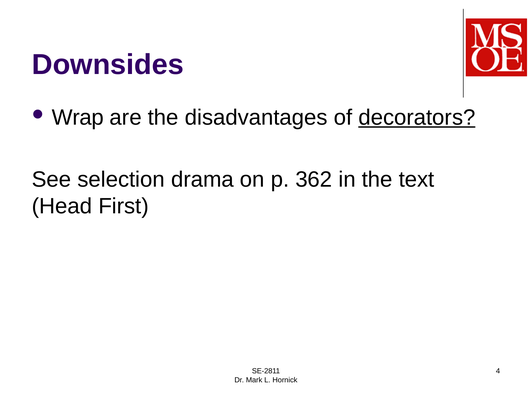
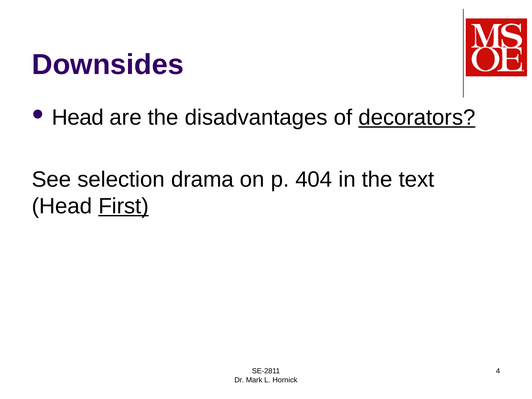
Wrap at (78, 118): Wrap -> Head
362: 362 -> 404
First underline: none -> present
